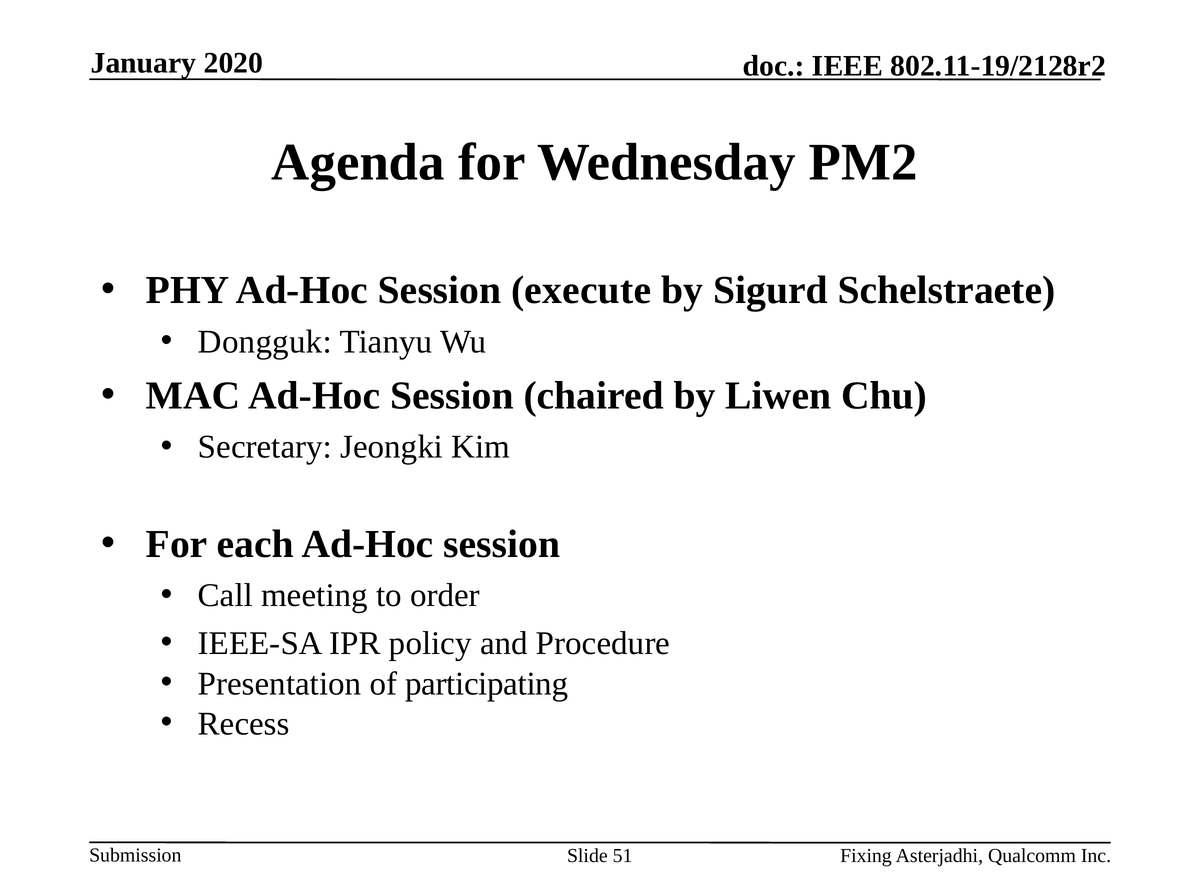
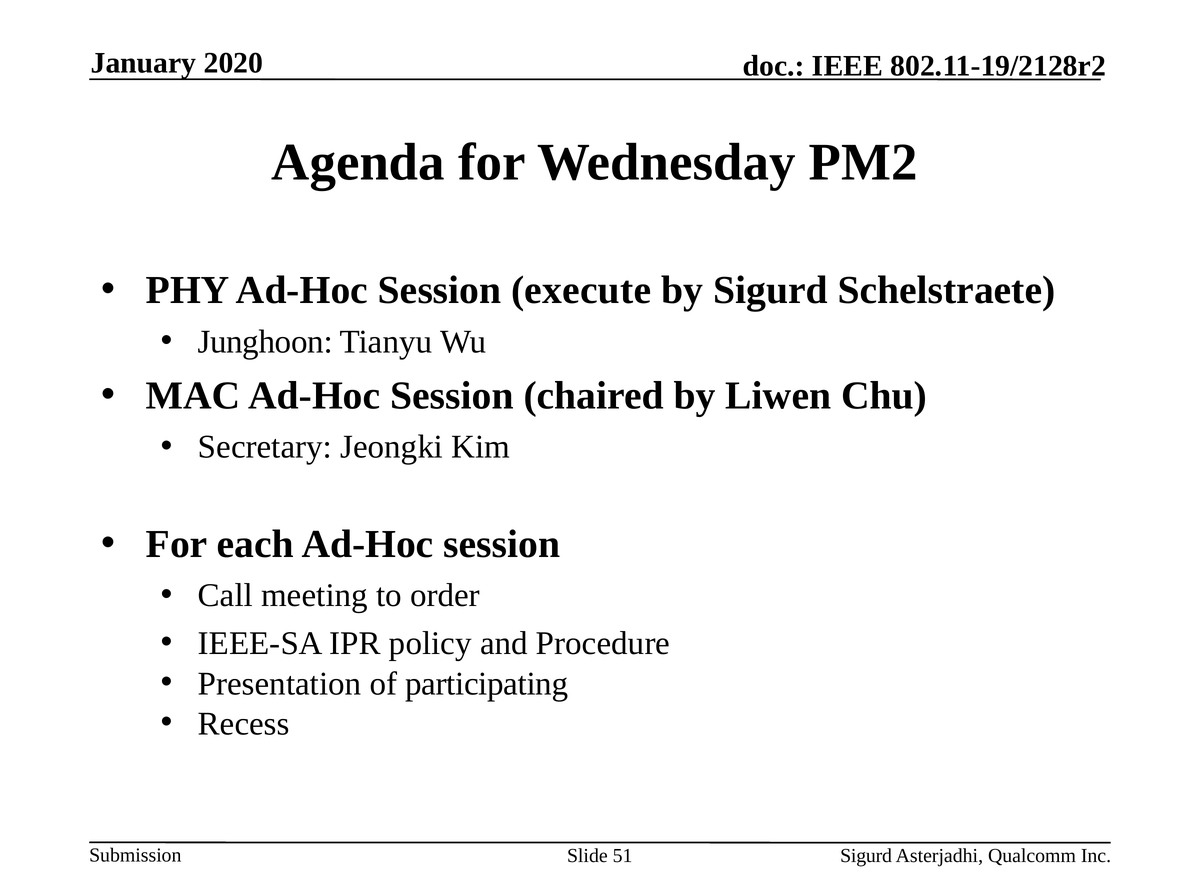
Dongguk: Dongguk -> Junghoon
Fixing at (866, 856): Fixing -> Sigurd
